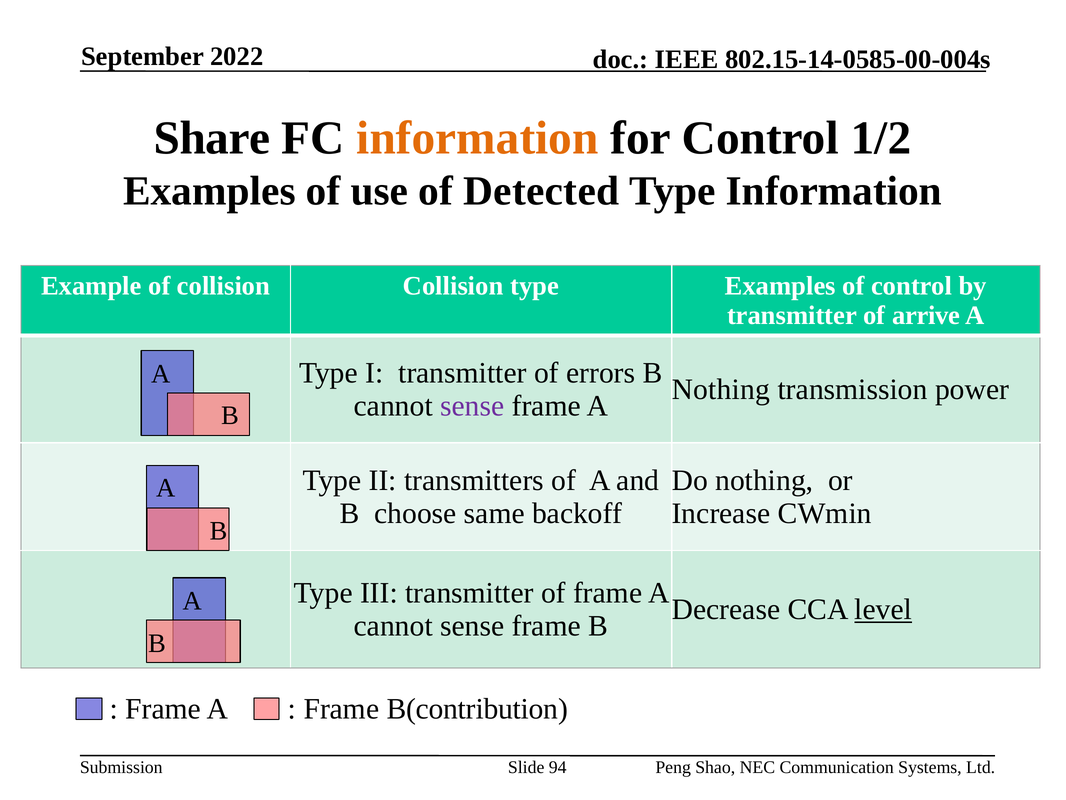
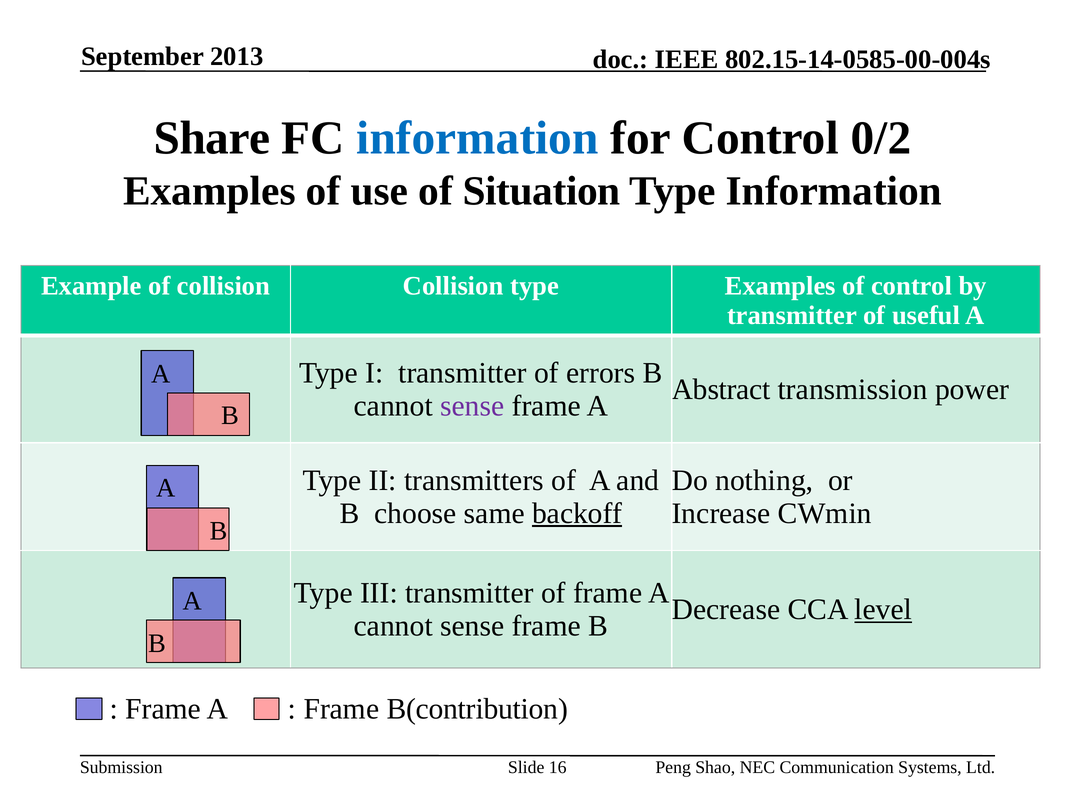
2022: 2022 -> 2013
information at (477, 138) colour: orange -> blue
1/2: 1/2 -> 0/2
Detected: Detected -> Situation
arrive: arrive -> useful
Nothing at (721, 389): Nothing -> Abstract
backoff underline: none -> present
94: 94 -> 16
